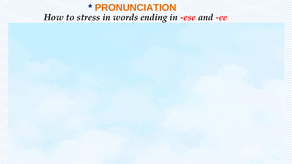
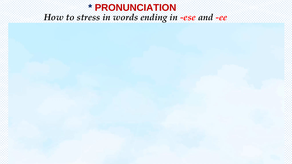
PRONUNCIATION colour: orange -> red
